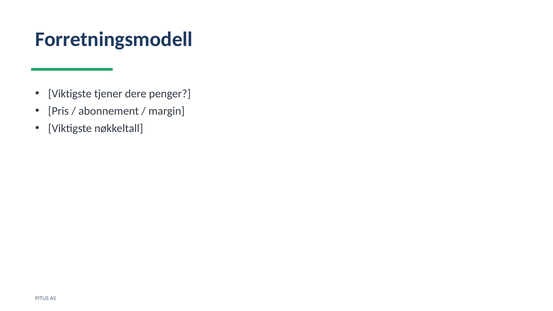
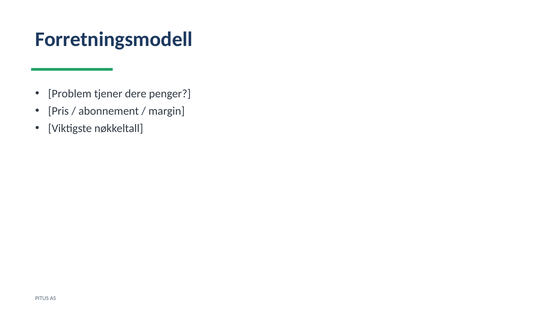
Viktigste at (70, 94): Viktigste -> Problem
